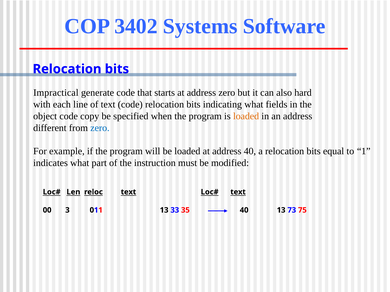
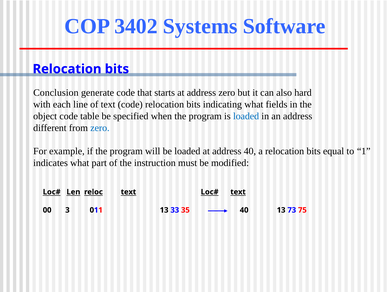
Impractical: Impractical -> Conclusion
copy: copy -> table
loaded at (246, 116) colour: orange -> blue
